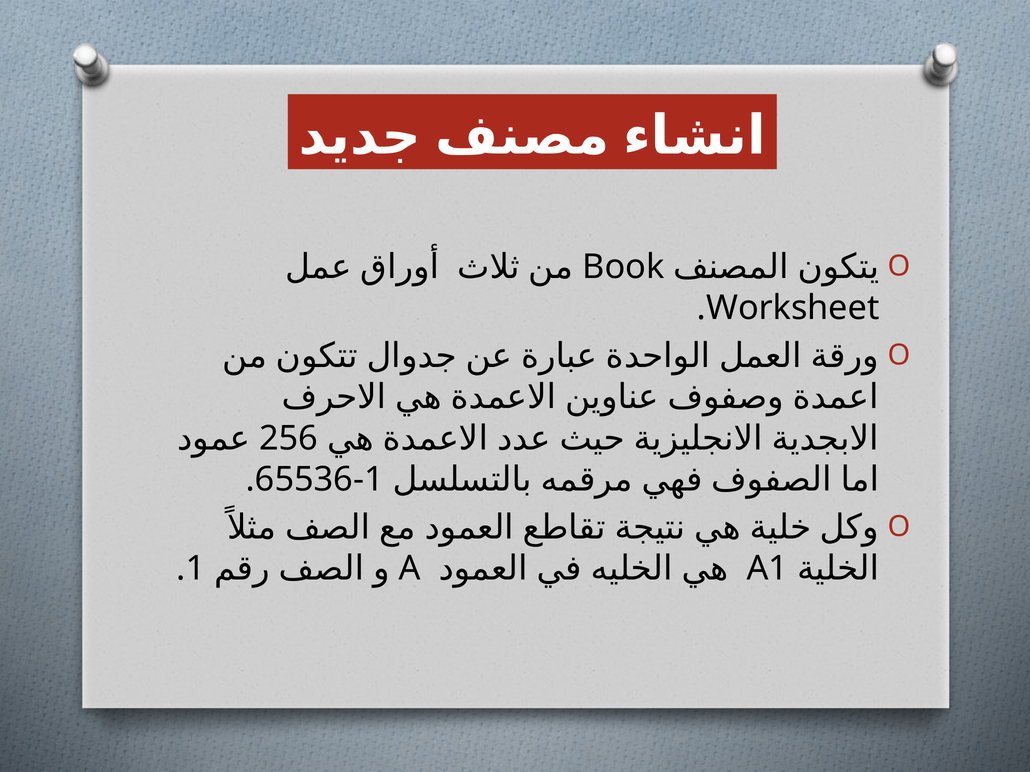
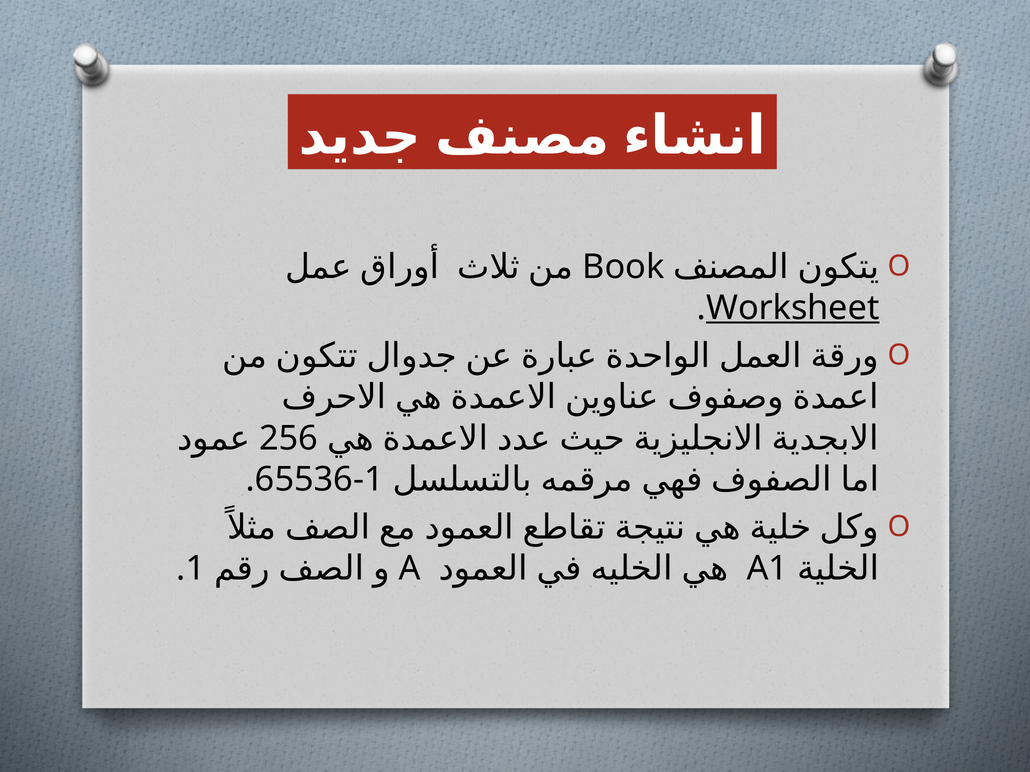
Worksheet underline: none -> present
